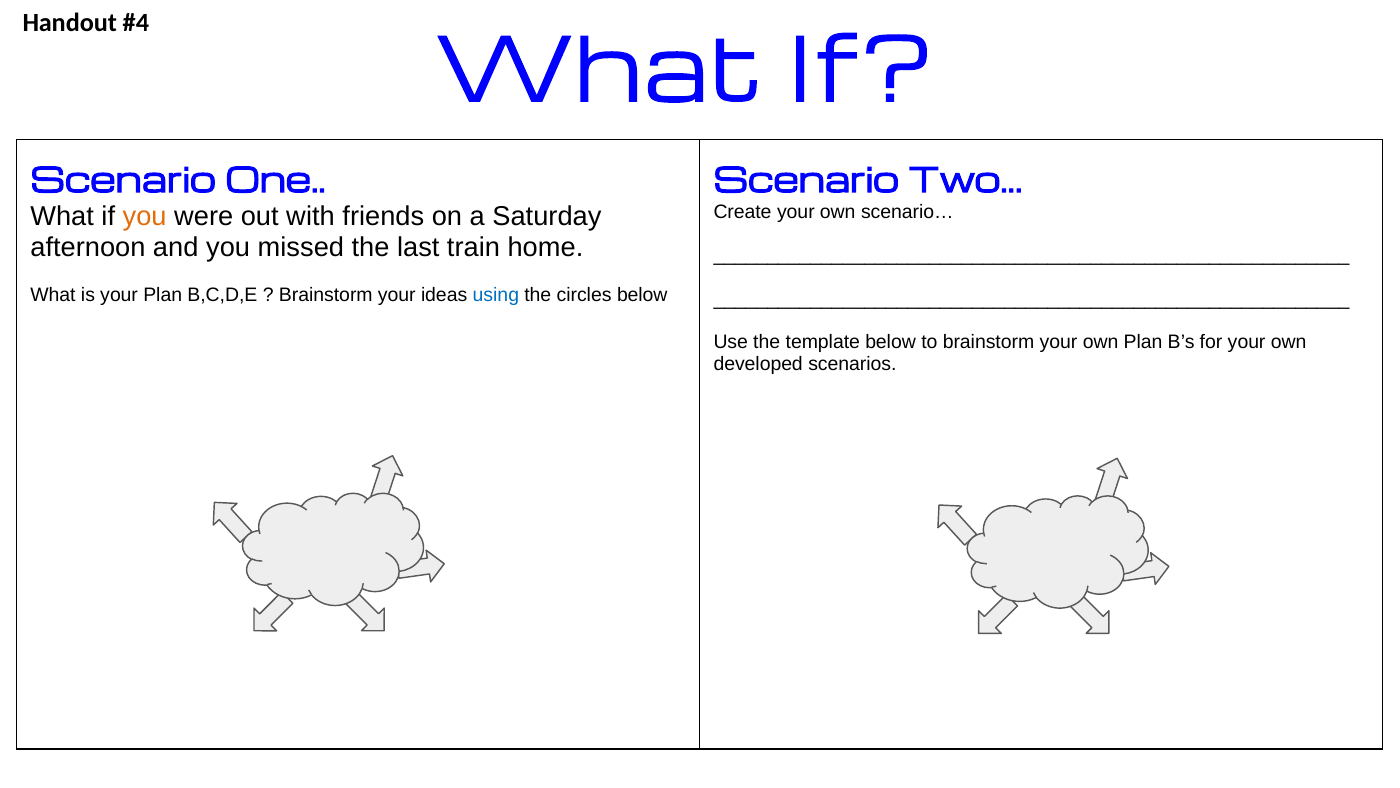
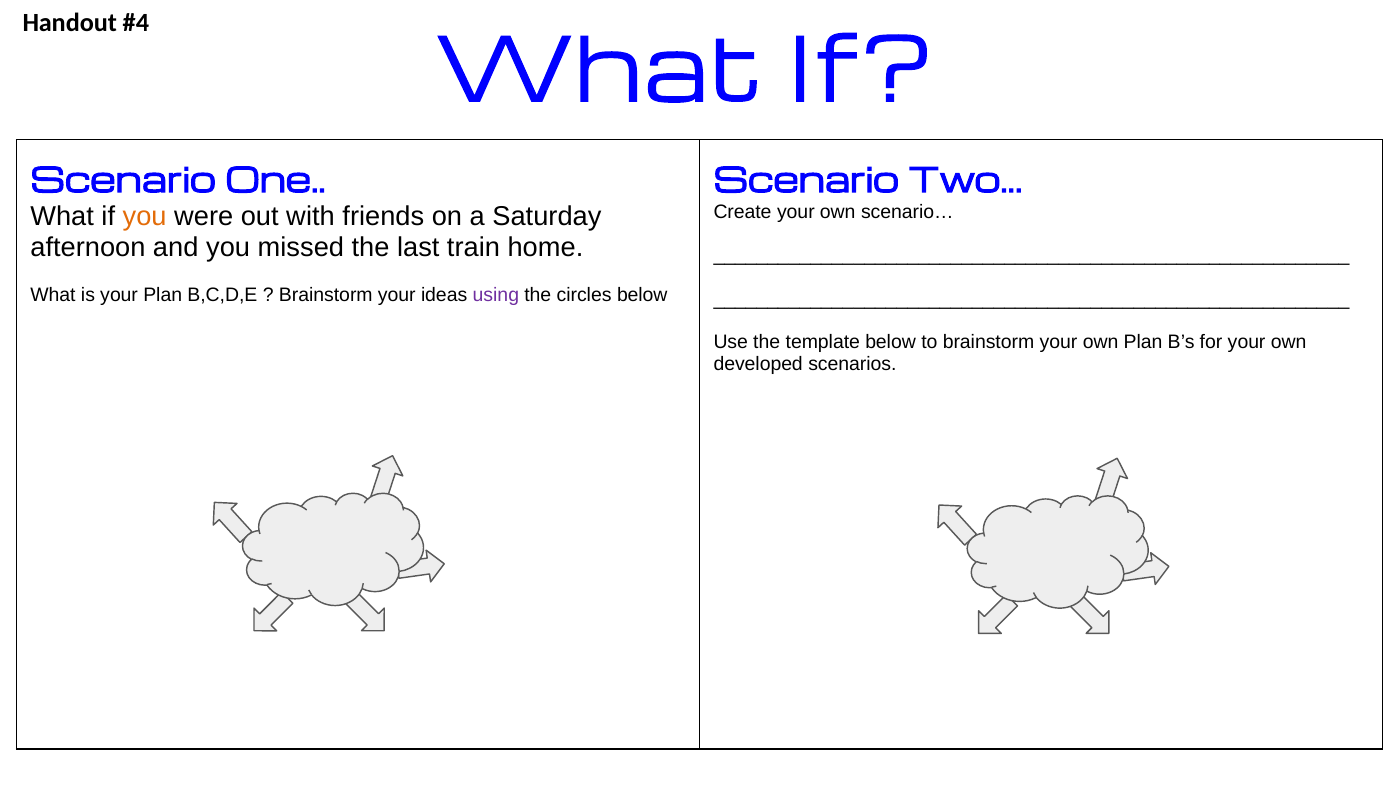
using colour: blue -> purple
